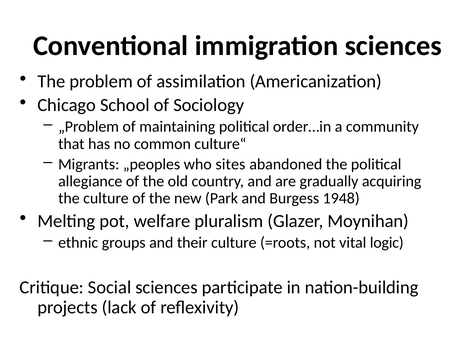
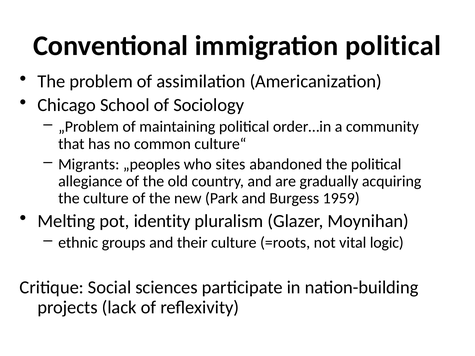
immigration sciences: sciences -> political
1948: 1948 -> 1959
welfare: welfare -> identity
